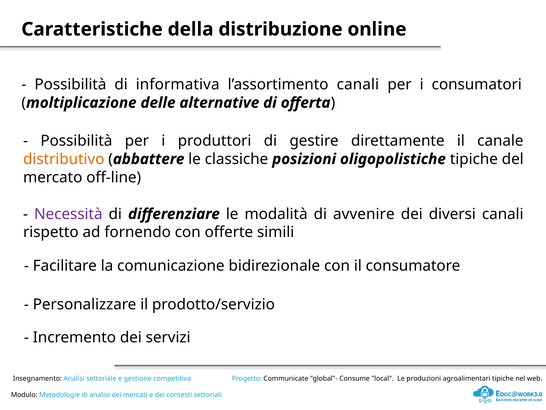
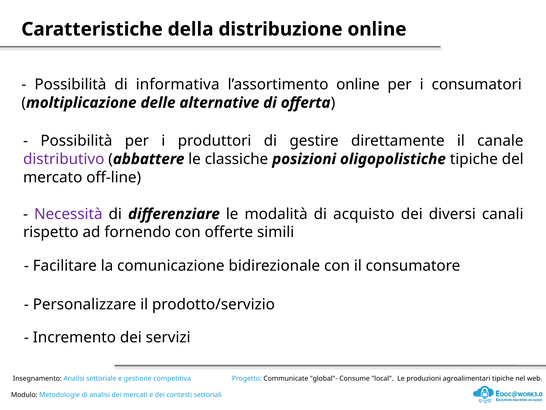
l’assortimento canali: canali -> online
distributivo colour: orange -> purple
avvenire: avvenire -> acquisto
